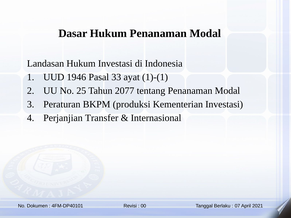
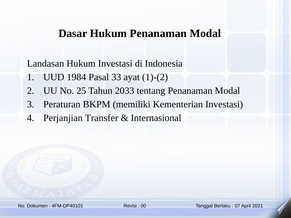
1946: 1946 -> 1984
1)-(1: 1)-(1 -> 1)-(2
2077: 2077 -> 2033
produksi: produksi -> memiliki
